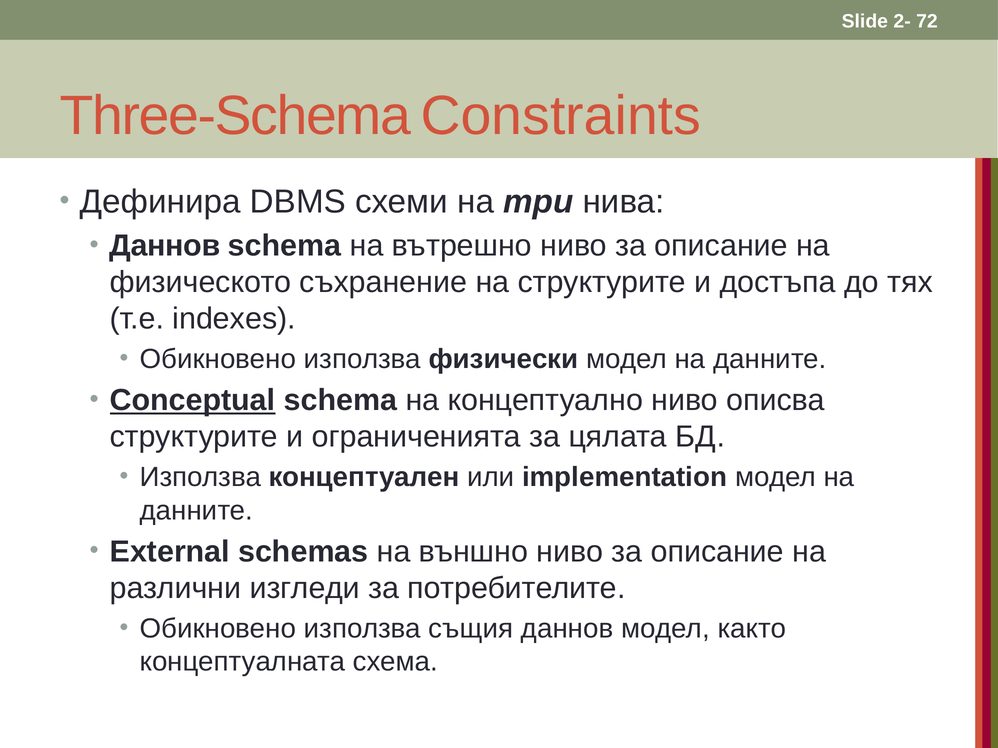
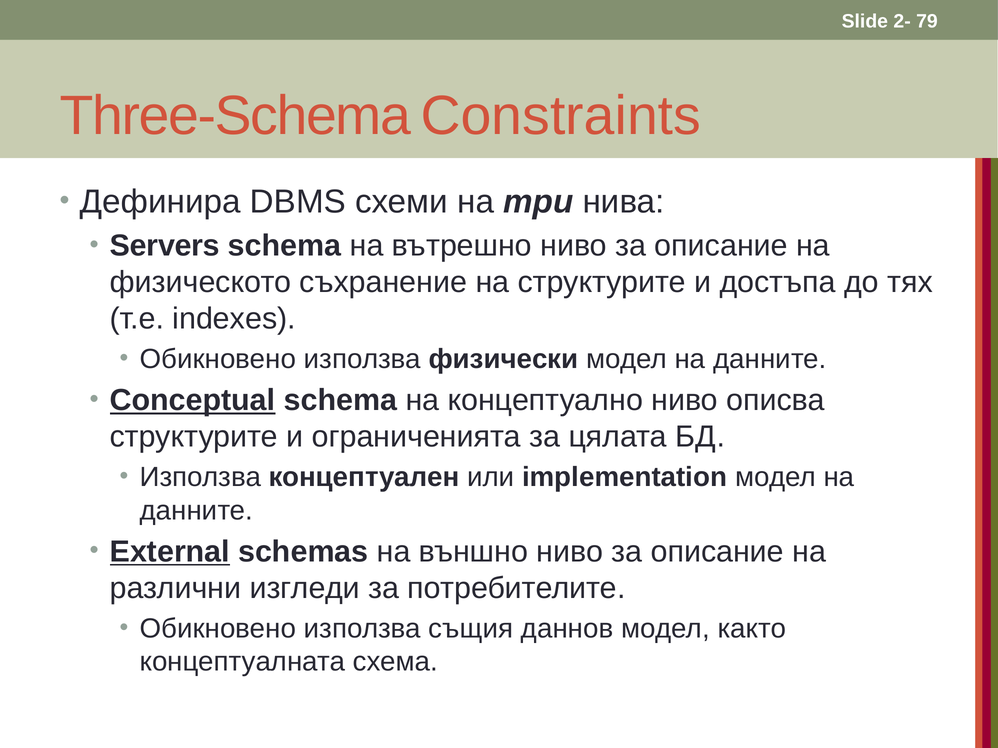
72: 72 -> 79
Даннов at (165, 246): Даннов -> Servers
External underline: none -> present
